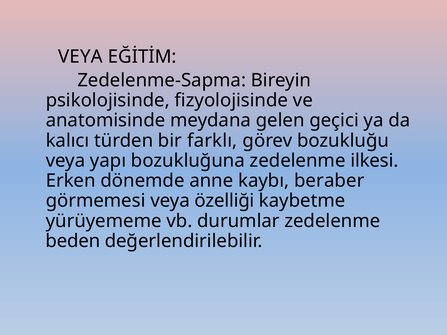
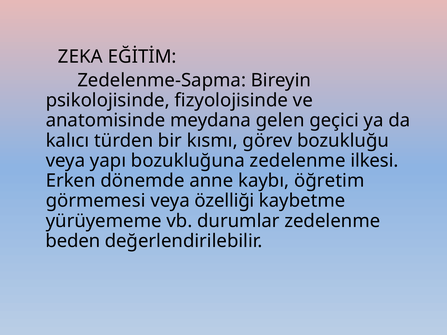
VEYA at (80, 57): VEYA -> ZEKA
farklı: farklı -> kısmı
beraber: beraber -> öğretim
